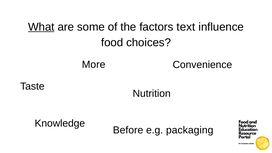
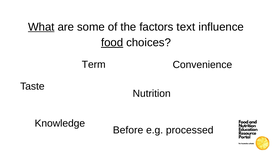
food underline: none -> present
More: More -> Term
packaging: packaging -> processed
